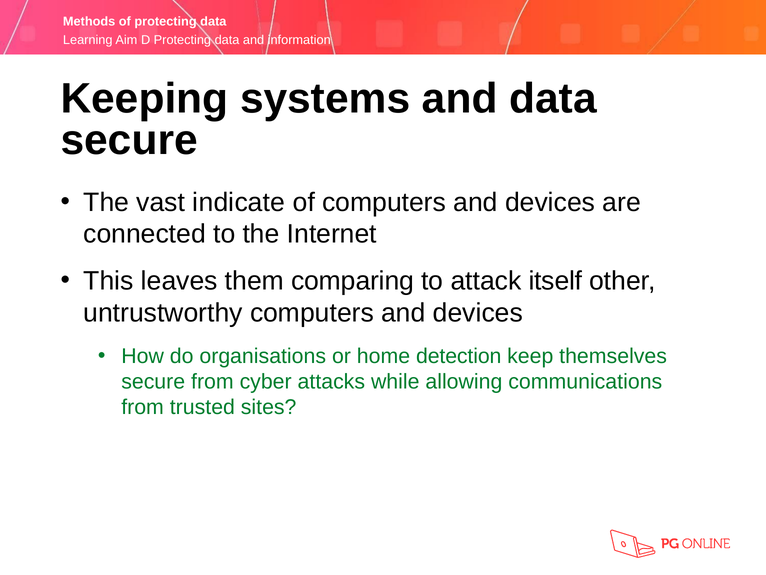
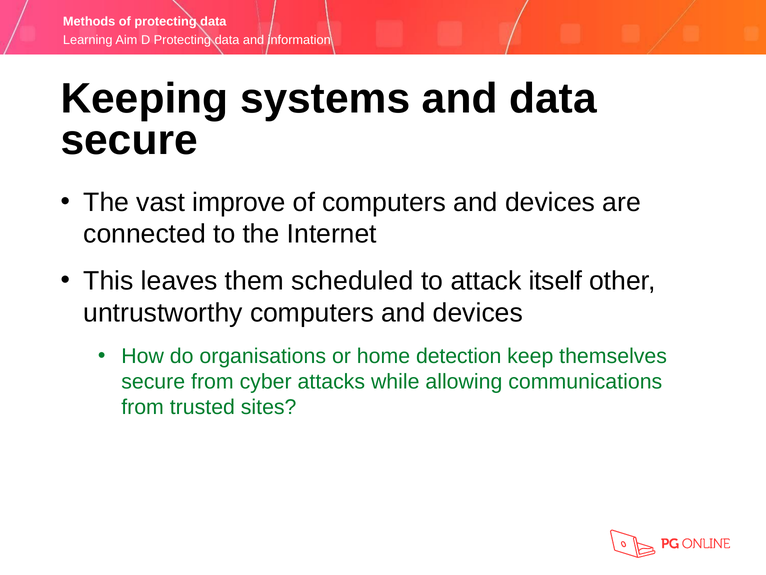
indicate: indicate -> improve
comparing: comparing -> scheduled
